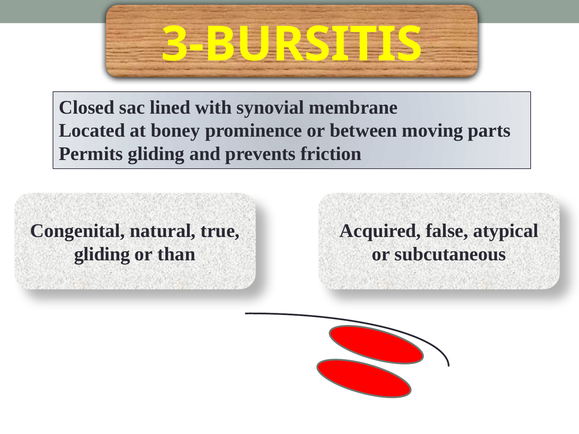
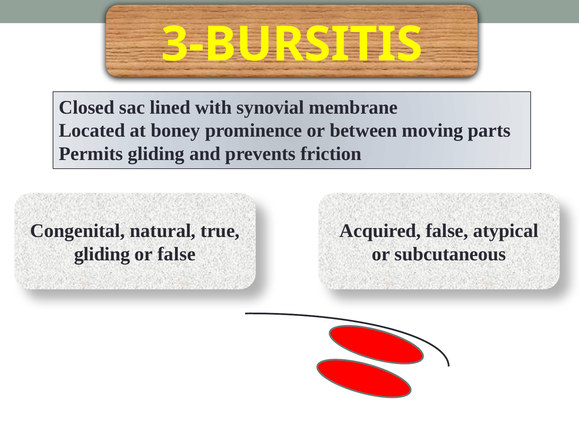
or than: than -> false
